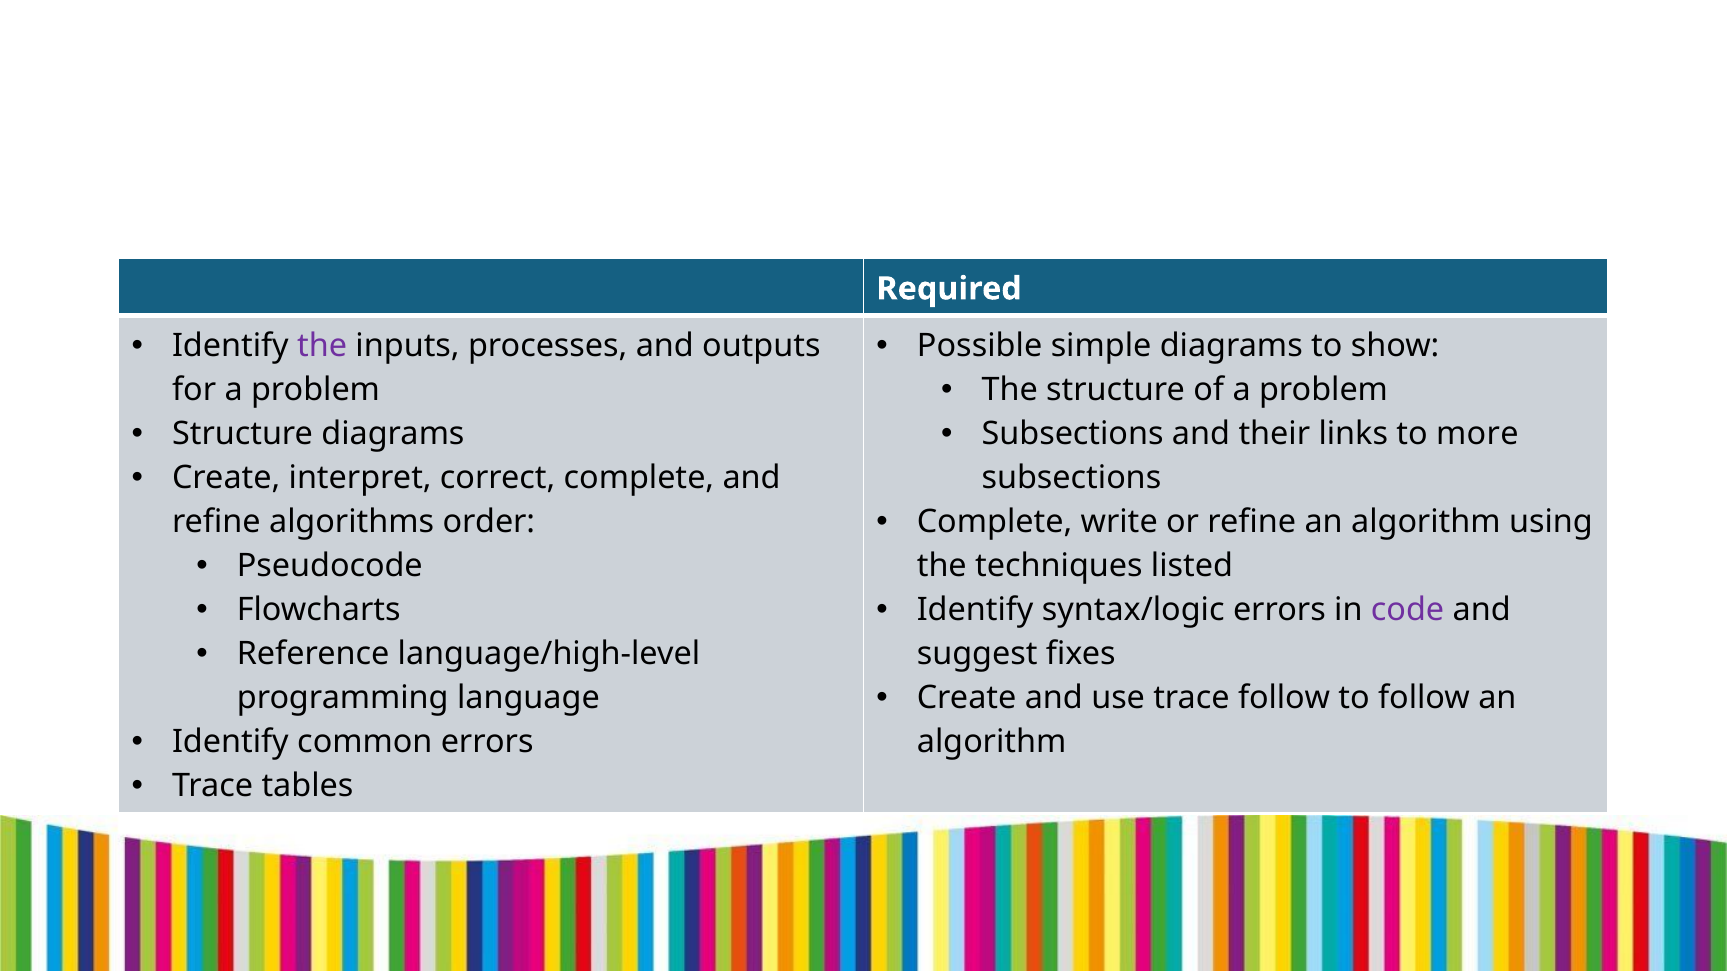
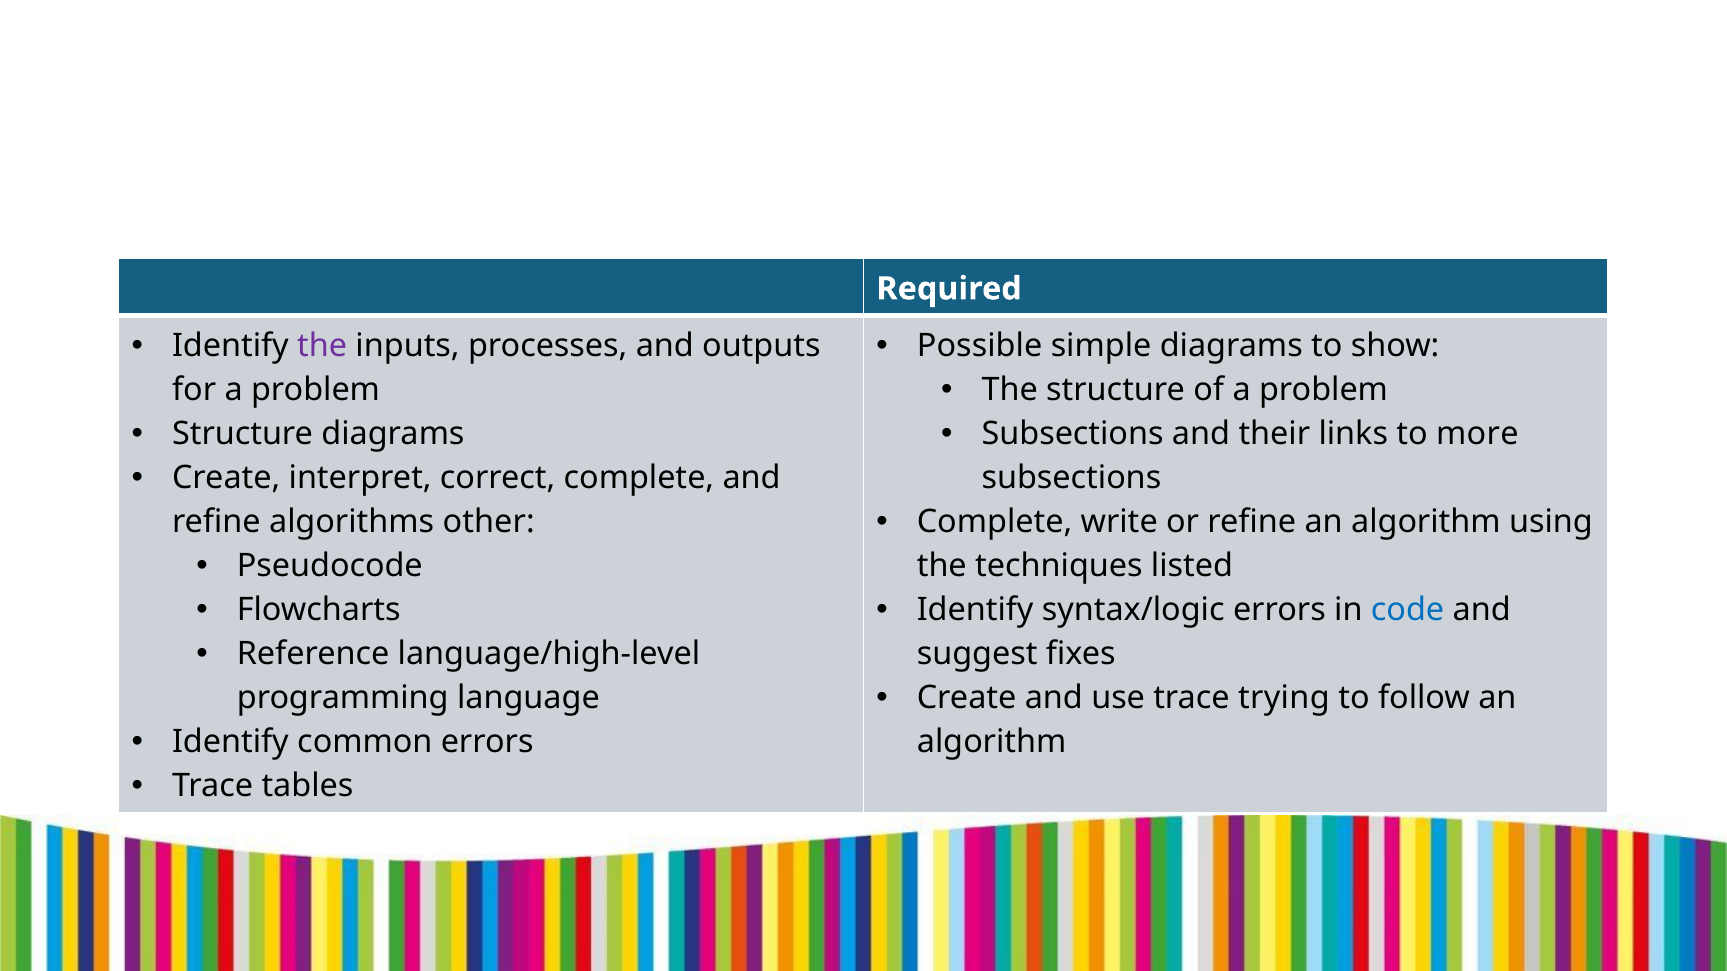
order: order -> other
code colour: purple -> blue
trace follow: follow -> trying
